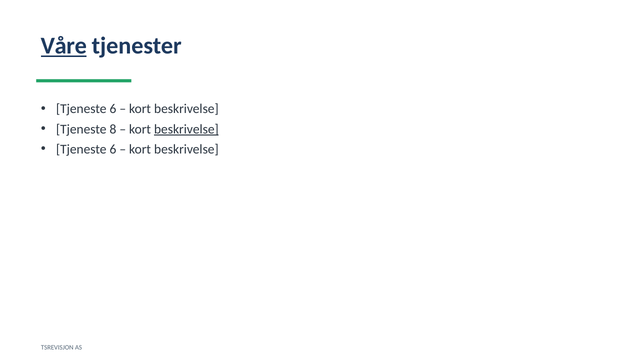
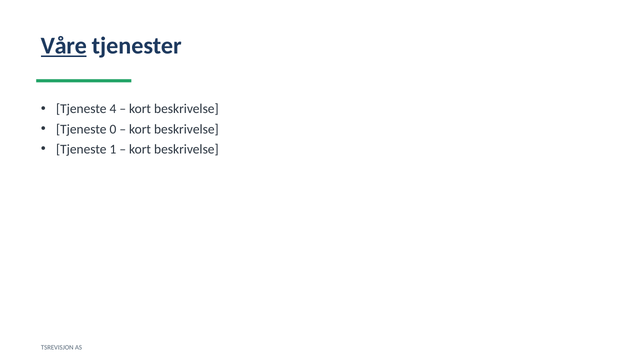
6 at (113, 109): 6 -> 4
8: 8 -> 0
beskrivelse at (186, 129) underline: present -> none
6 at (113, 149): 6 -> 1
